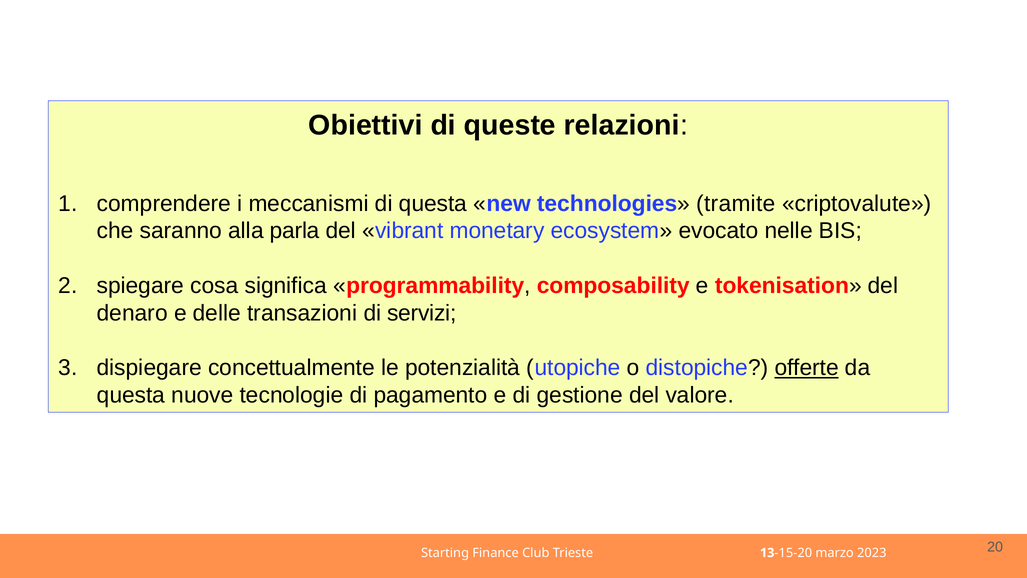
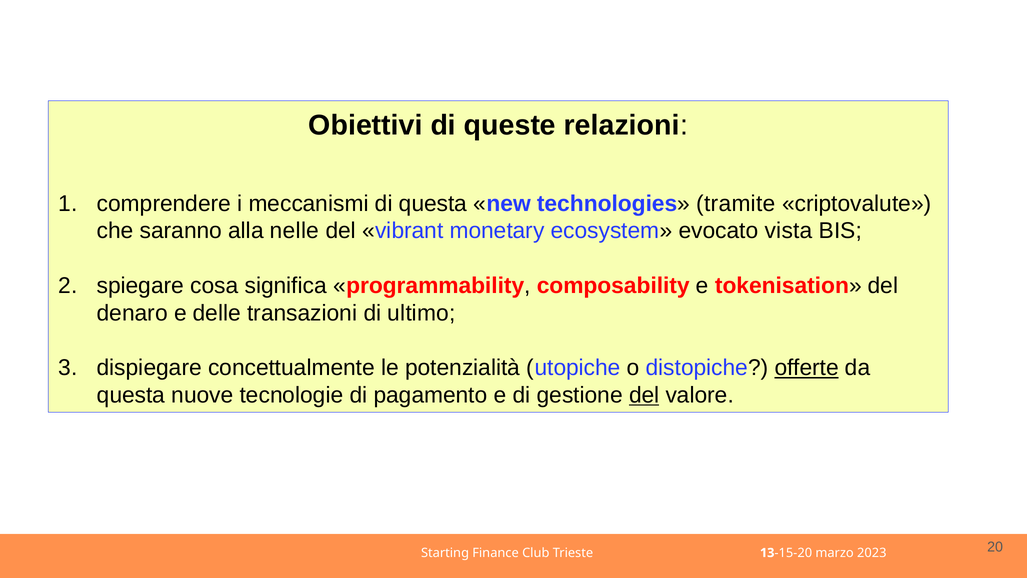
parla: parla -> nelle
nelle: nelle -> vista
servizi: servizi -> ultimo
del at (644, 395) underline: none -> present
